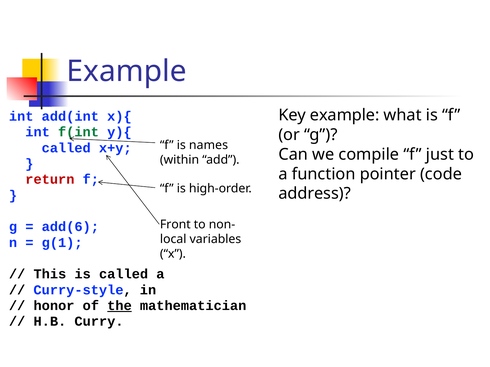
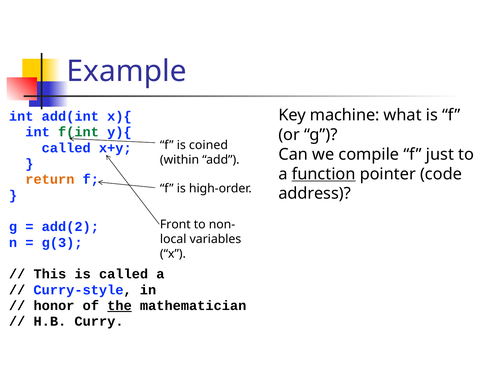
Key example: example -> machine
names: names -> coined
function underline: none -> present
return colour: red -> orange
add(6: add(6 -> add(2
g(1: g(1 -> g(3
